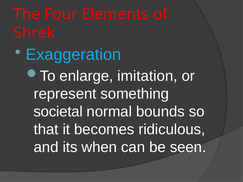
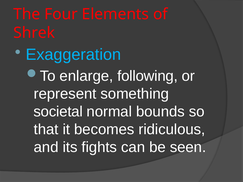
imitation: imitation -> following
when: when -> fights
